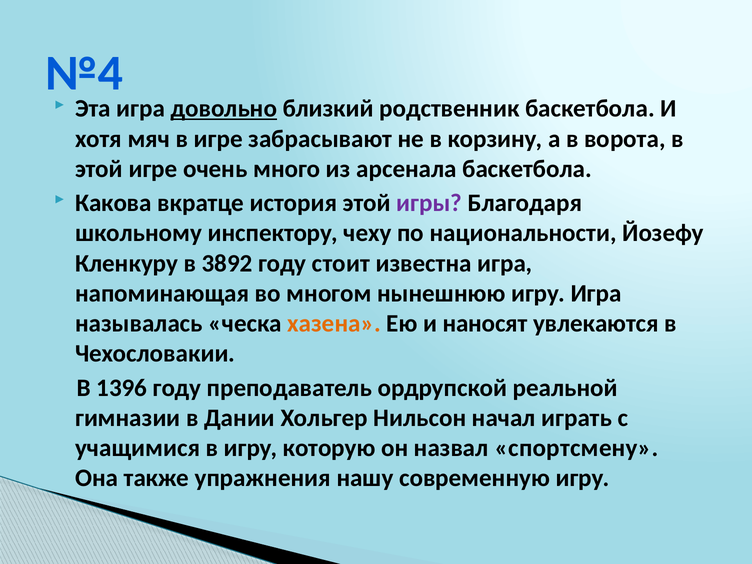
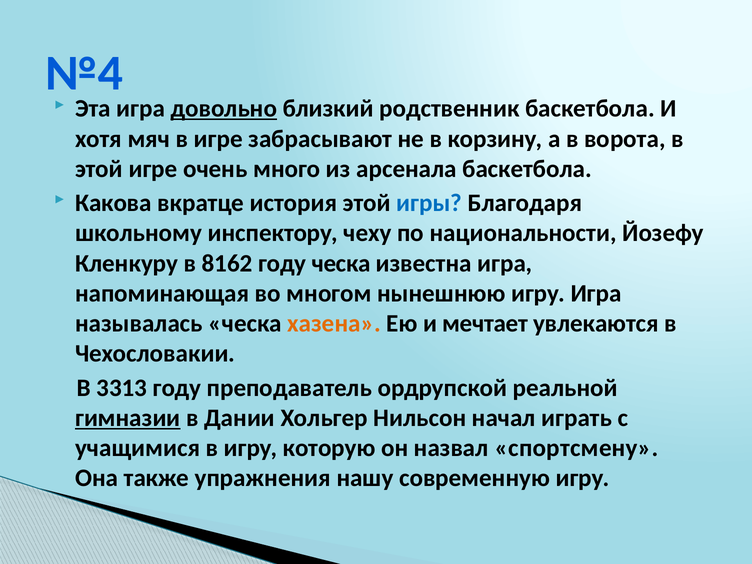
игры colour: purple -> blue
3892: 3892 -> 8162
году стоит: стоит -> ческа
наносят: наносят -> мечтает
1396: 1396 -> 3313
гимназии underline: none -> present
